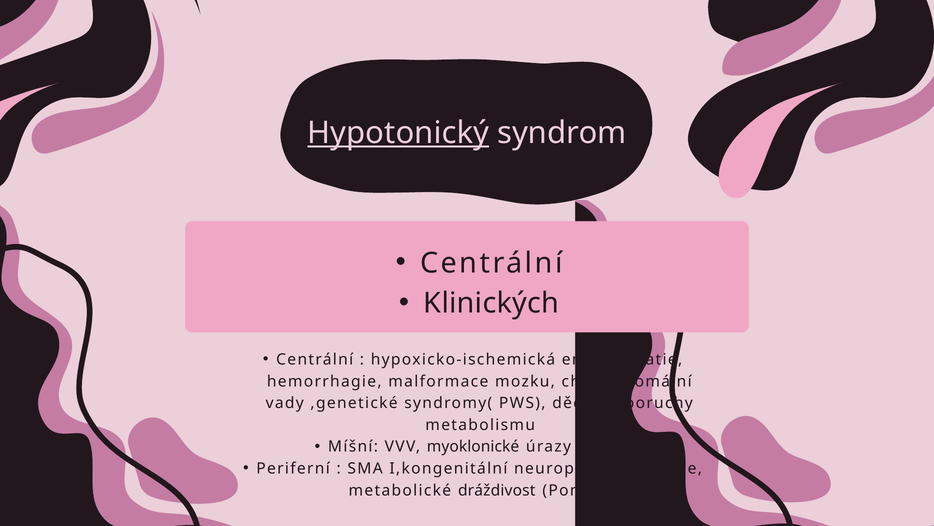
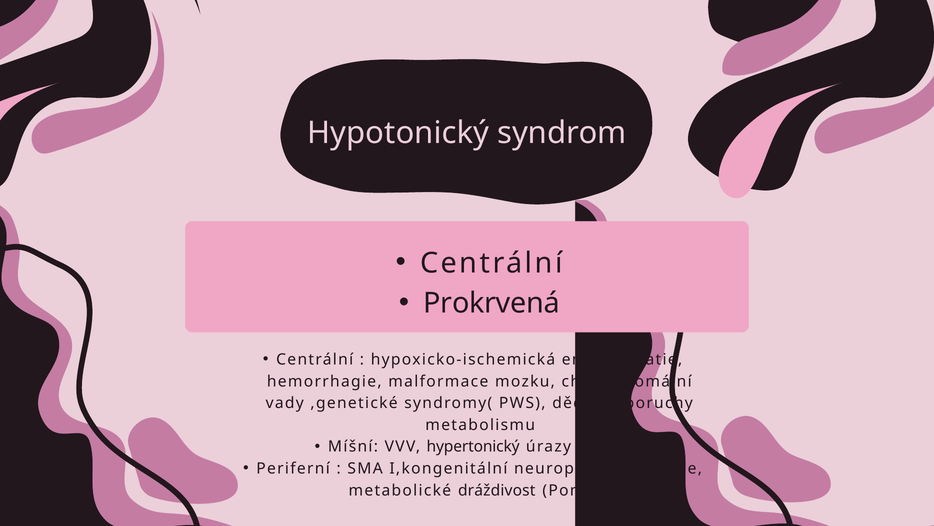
Hypotonický underline: present -> none
Klinických: Klinických -> Prokrvená
myoklonické: myoklonické -> hypertonický
